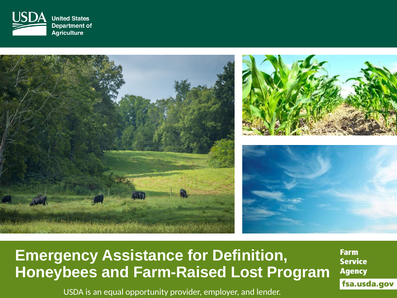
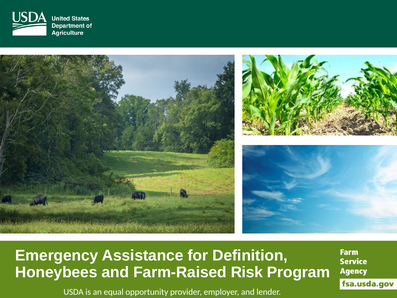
Lost: Lost -> Risk
